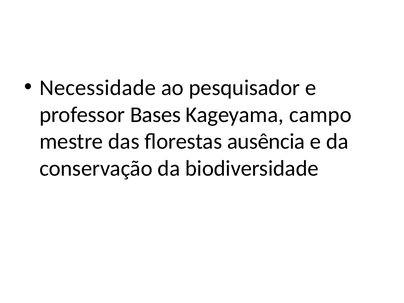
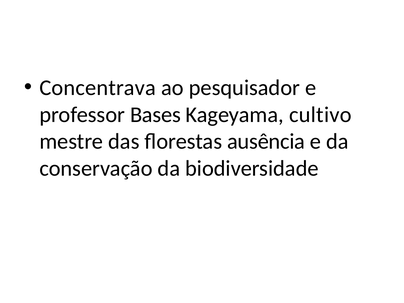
Necessidade: Necessidade -> Concentrava
campo: campo -> cultivo
